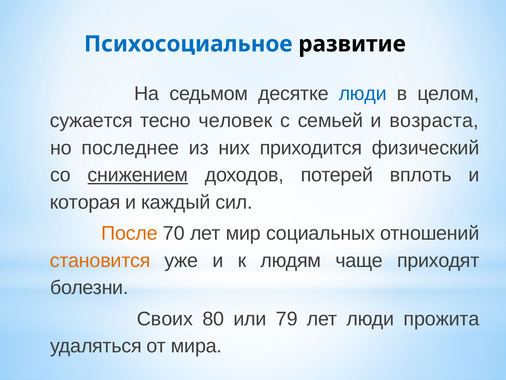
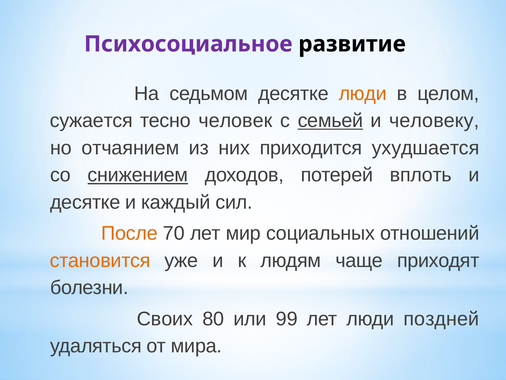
Психосоциальное colour: blue -> purple
люди at (363, 93) colour: blue -> orange
семьей underline: none -> present
возраста: возраста -> человеку
последнее: последнее -> отчаянием
физический: физический -> ухудшается
которая at (85, 202): которая -> десятке
79: 79 -> 99
прожита: прожита -> поздней
